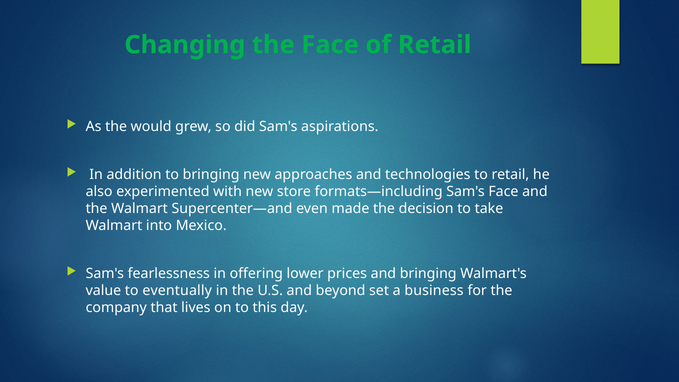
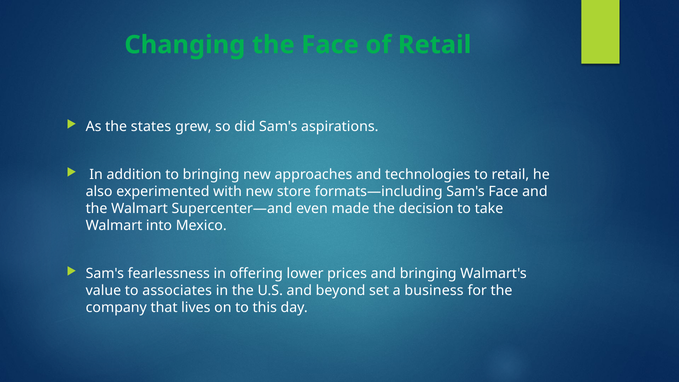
would: would -> states
eventually: eventually -> associates
